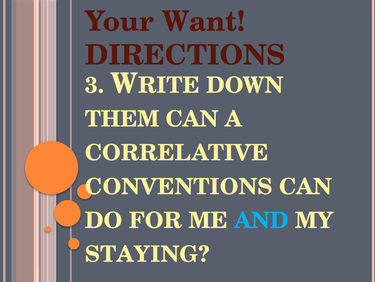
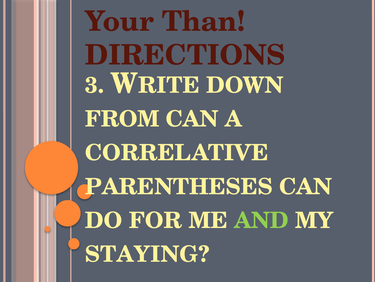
Want: Want -> Than
THEM: THEM -> FROM
CONVENTIONS: CONVENTIONS -> PARENTHESES
AND colour: light blue -> light green
